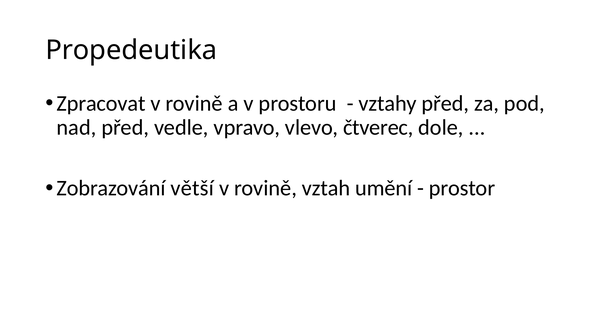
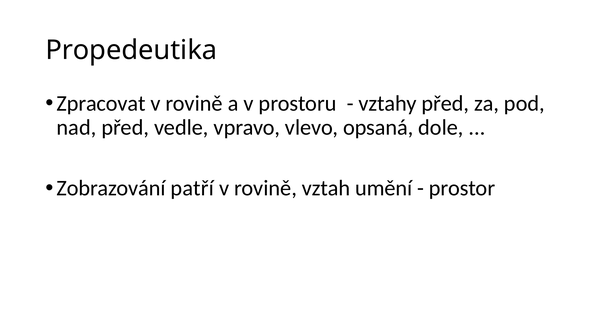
čtverec: čtverec -> opsaná
větší: větší -> patří
